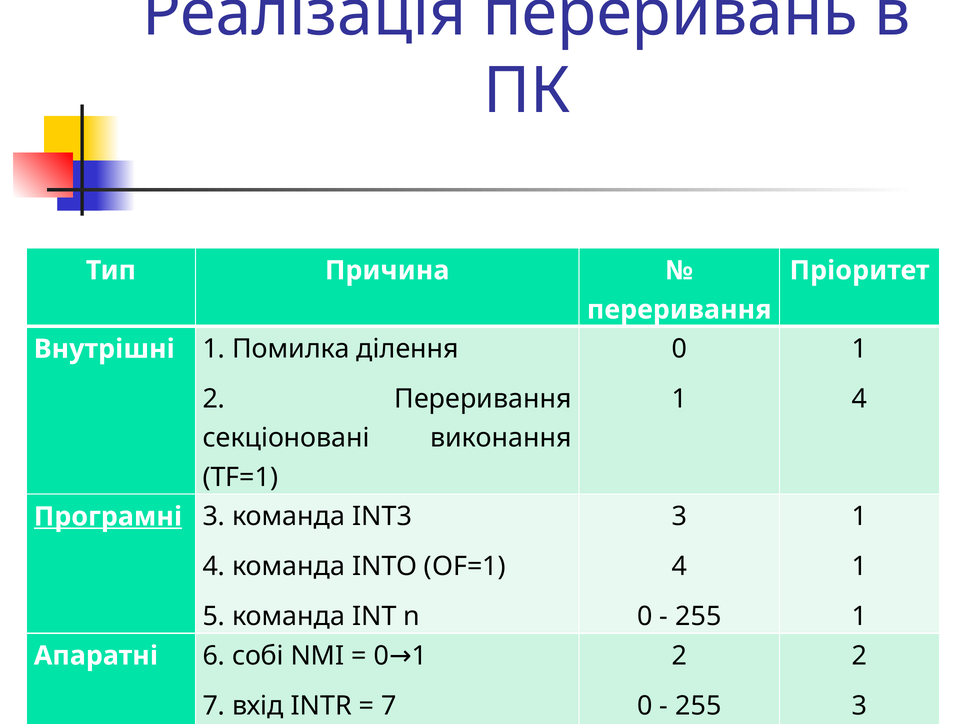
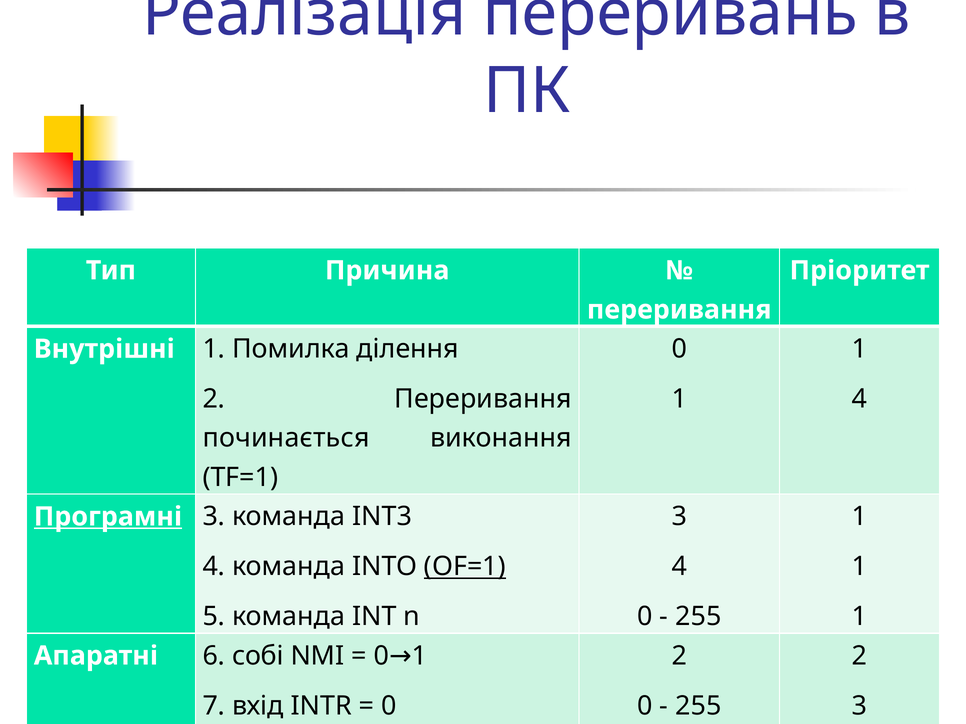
секціоновані: секціоновані -> починається
OF=1 underline: none -> present
7 at (389, 706): 7 -> 0
